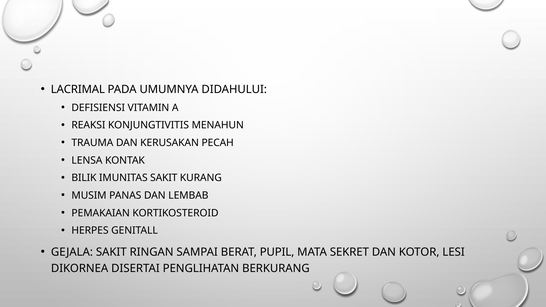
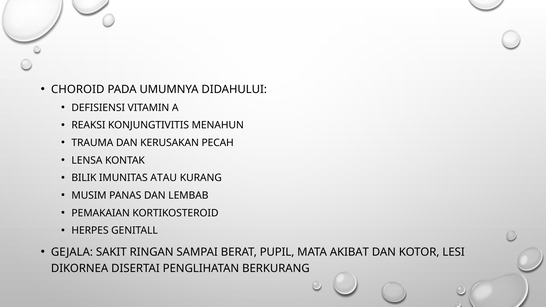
LACRIMAL: LACRIMAL -> CHOROID
IMUNITAS SAKIT: SAKIT -> ATAU
SEKRET: SEKRET -> AKIBAT
